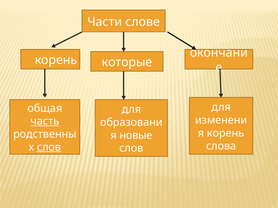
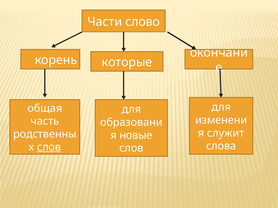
слове: слове -> слово
часть underline: present -> none
корень at (226, 133): корень -> служит
